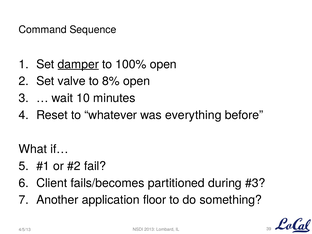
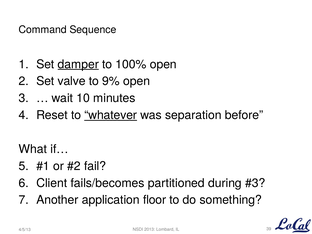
8%: 8% -> 9%
whatever underline: none -> present
everything: everything -> separation
